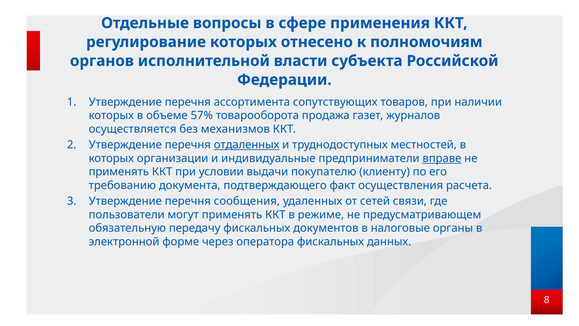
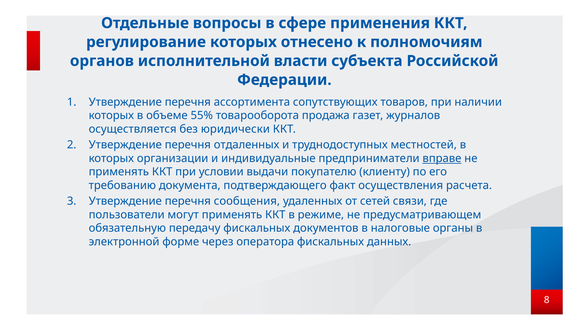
57%: 57% -> 55%
механизмов: механизмов -> юридически
отдаленных underline: present -> none
